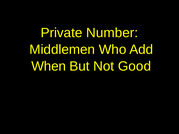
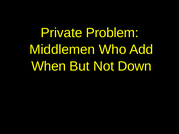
Number: Number -> Problem
Good: Good -> Down
